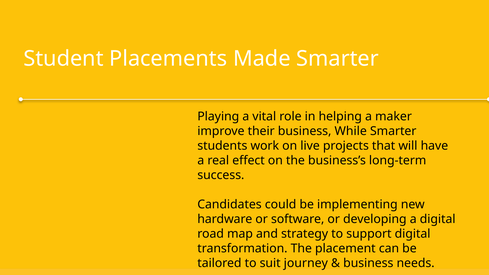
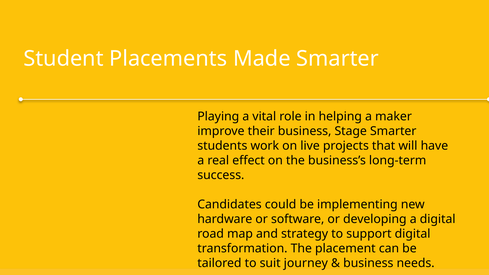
While: While -> Stage
